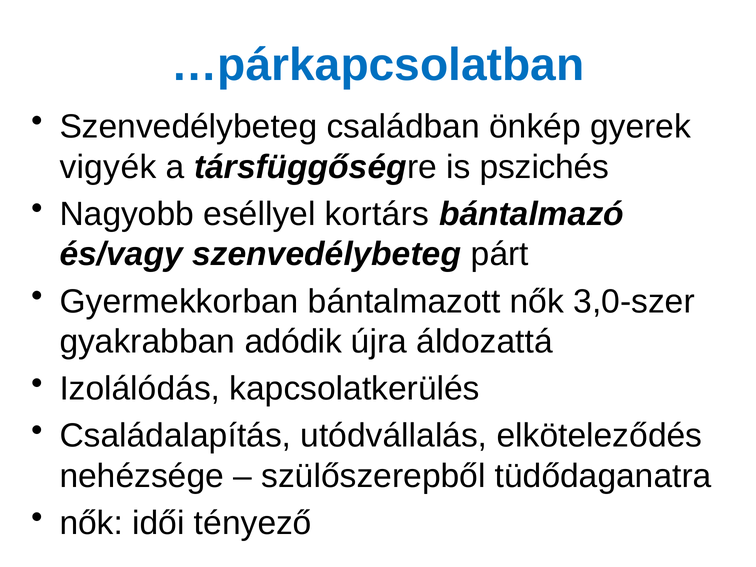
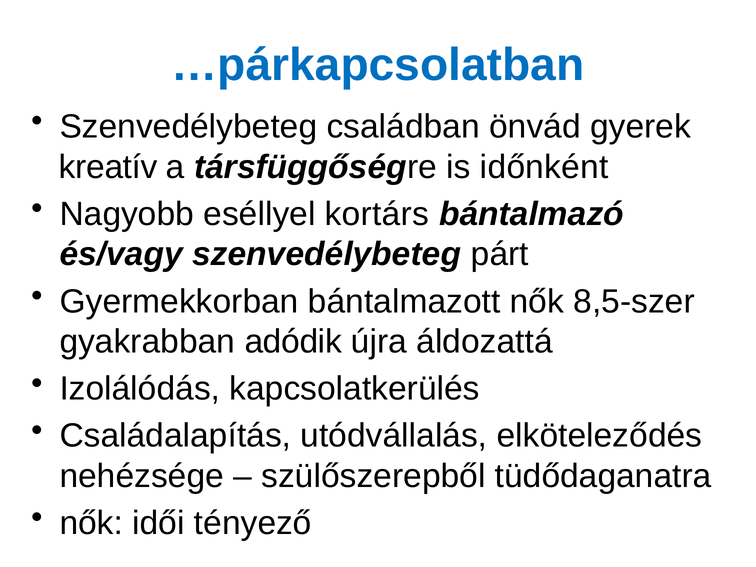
önkép: önkép -> önvád
vigyék: vigyék -> kreatív
pszichés: pszichés -> időnként
3,0-szer: 3,0-szer -> 8,5-szer
